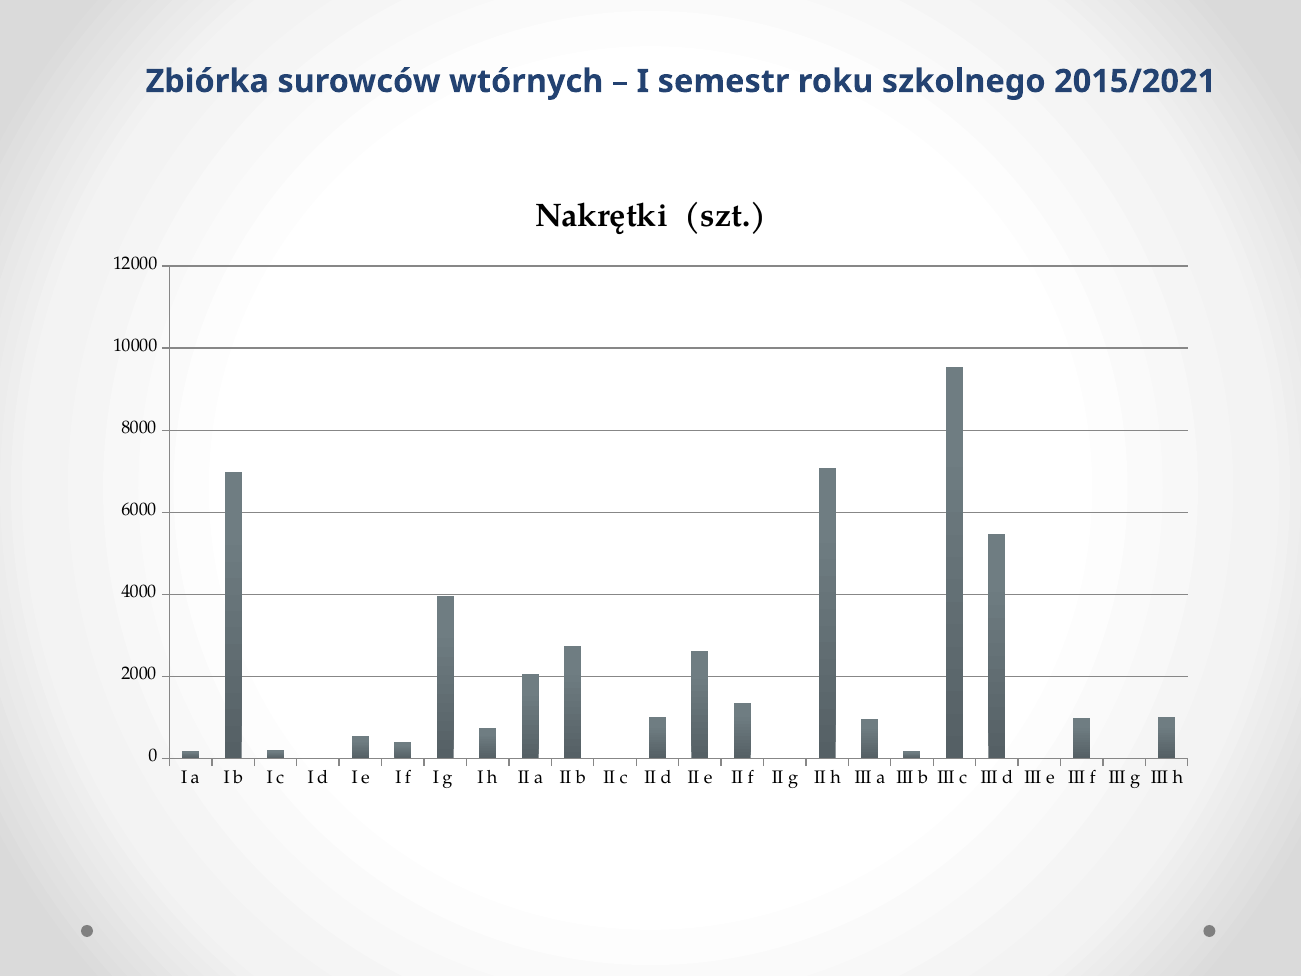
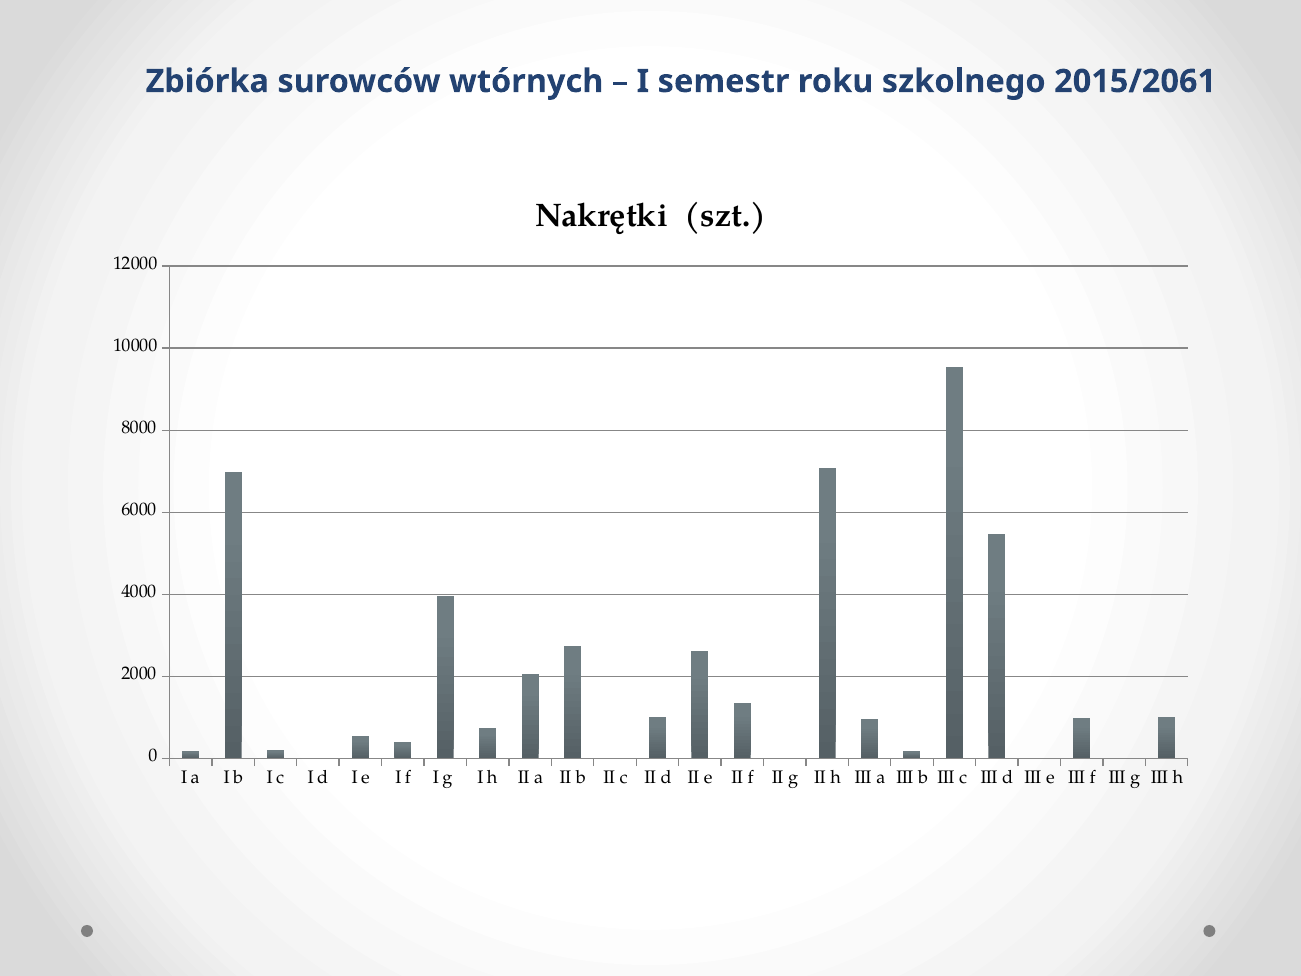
2015/2021: 2015/2021 -> 2015/2061
